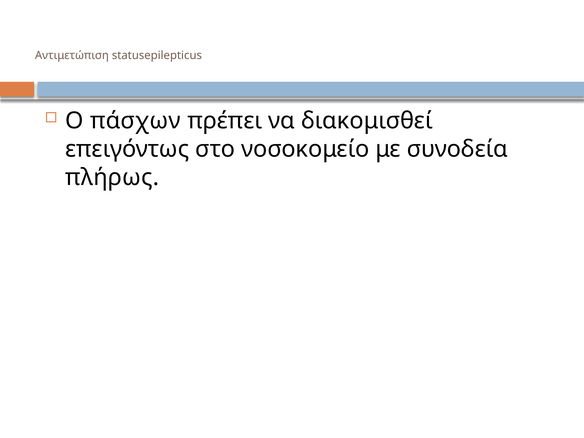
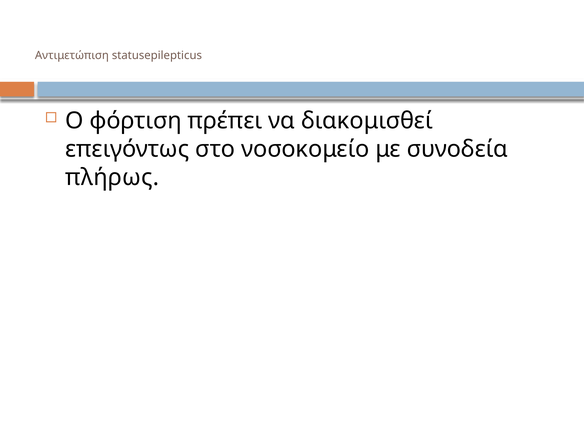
πάσχων: πάσχων -> φόρτιση
